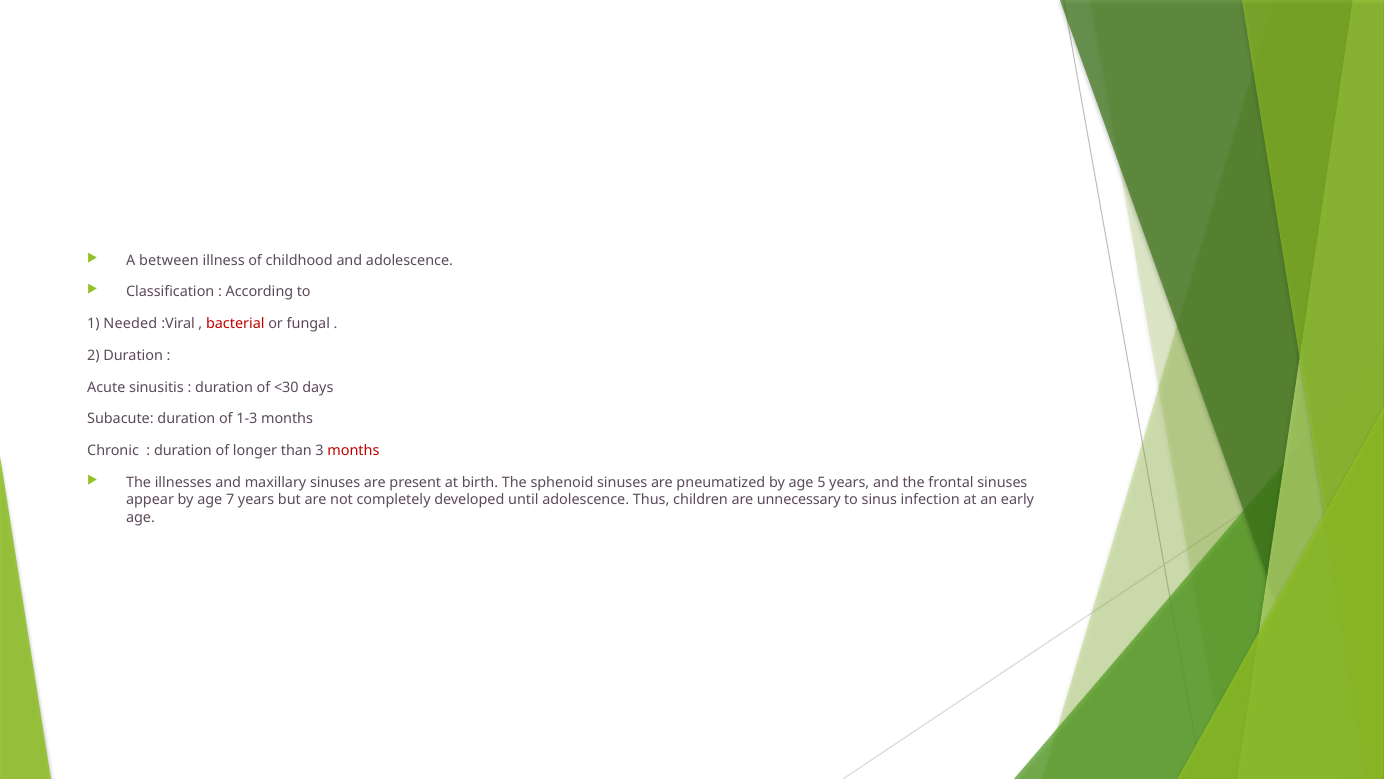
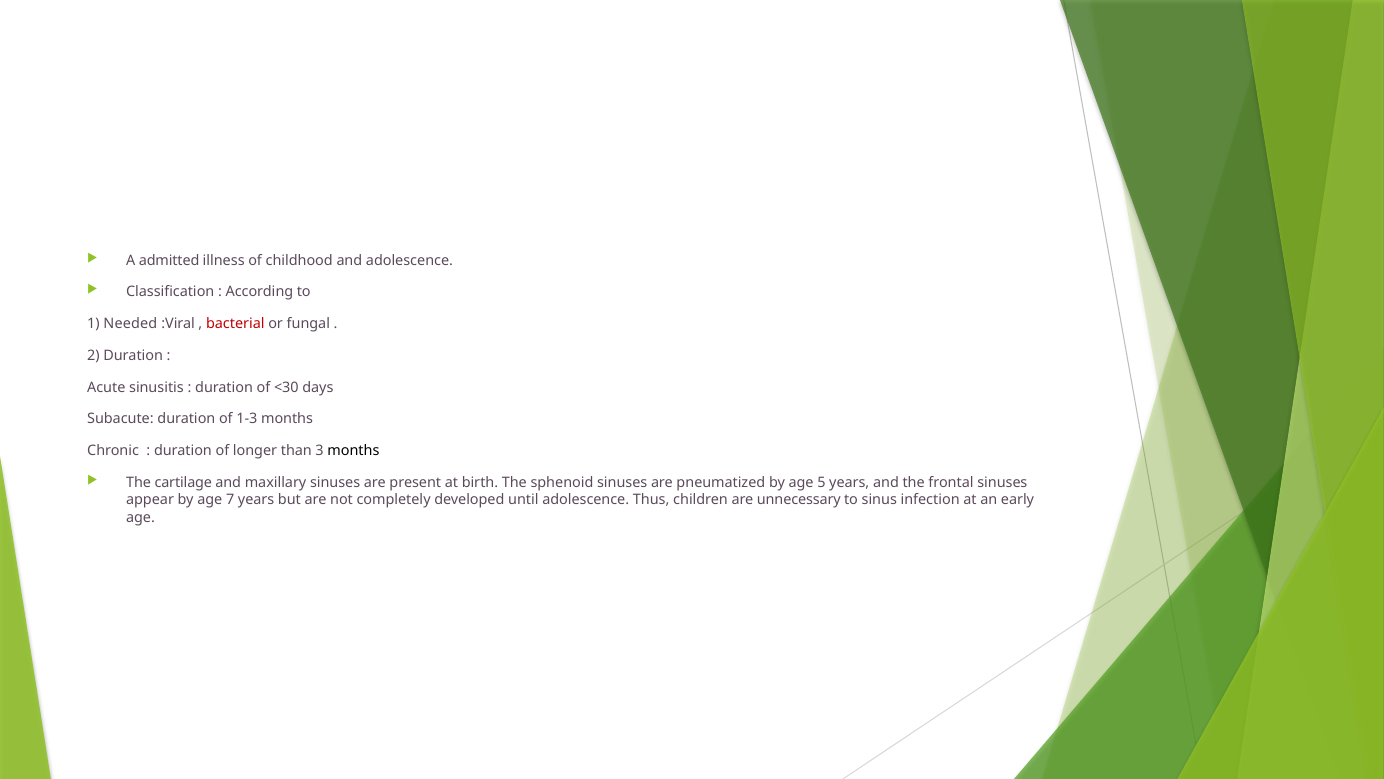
between: between -> admitted
months at (353, 451) colour: red -> black
illnesses: illnesses -> cartilage
